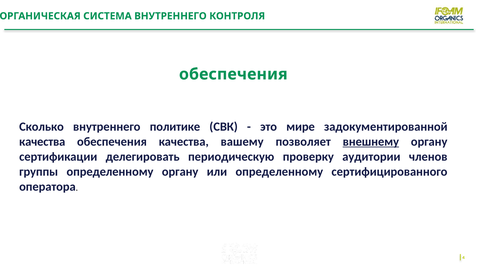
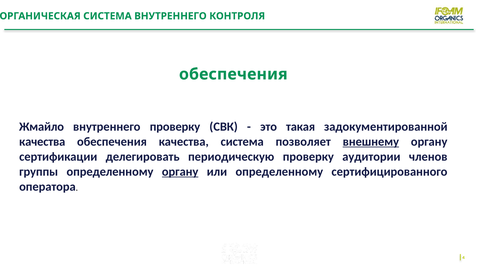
Сколько: Сколько -> Жмайло
внутреннего политике: политике -> проверку
мире: мире -> такая
качества вашему: вашему -> система
органу at (180, 172) underline: none -> present
